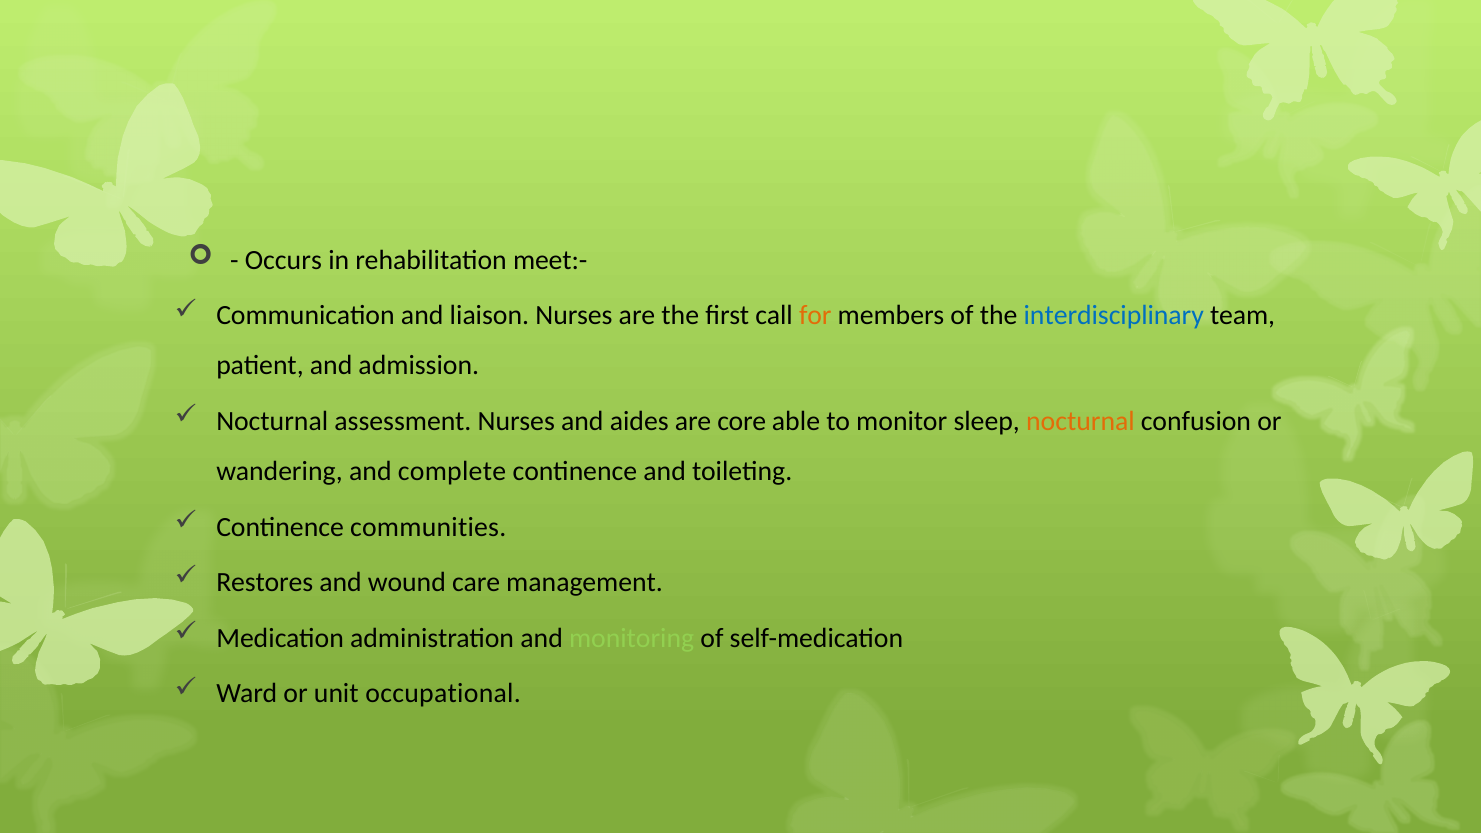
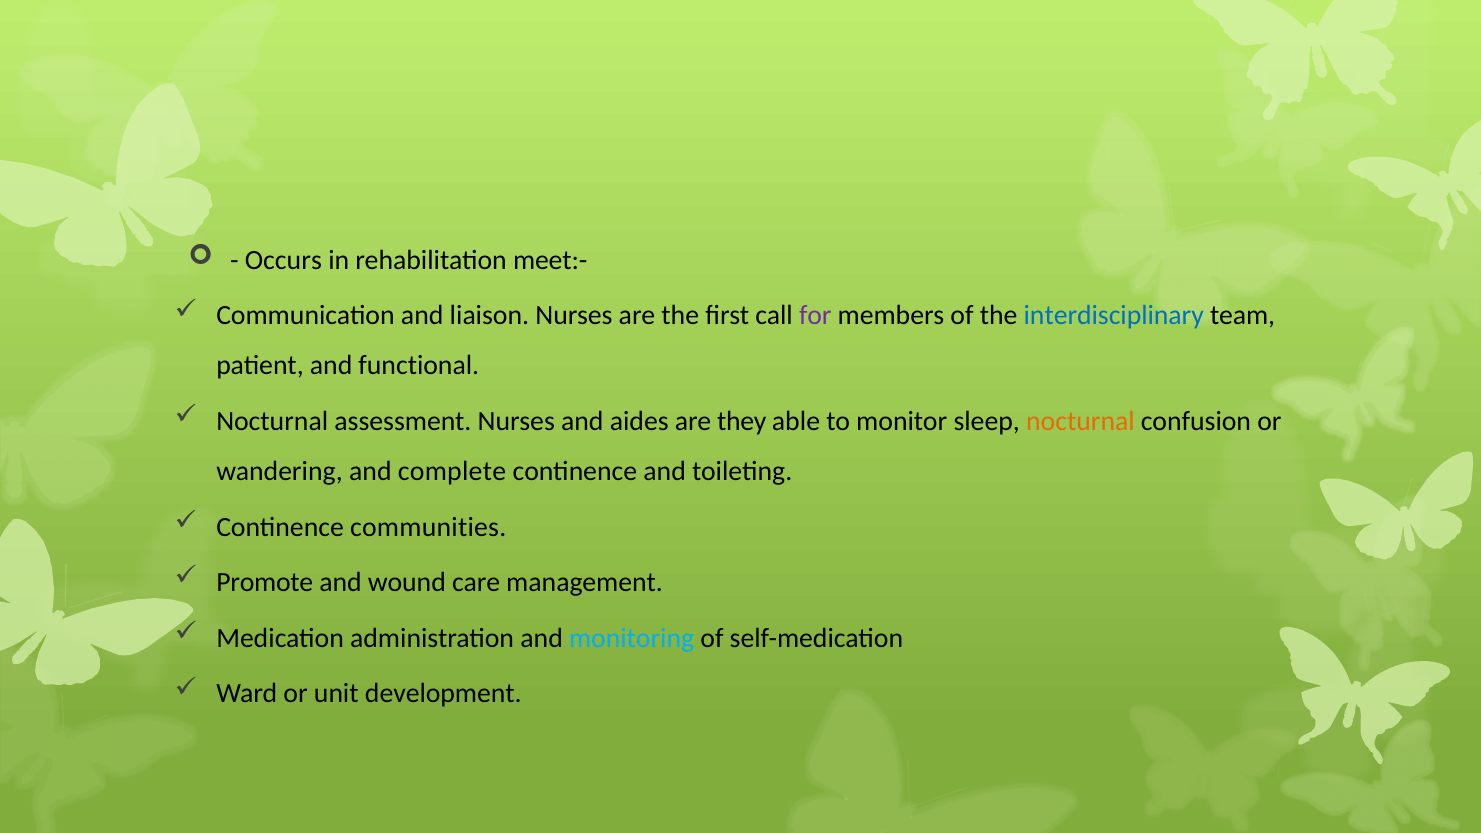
for colour: orange -> purple
admission: admission -> functional
core: core -> they
Restores: Restores -> Promote
monitoring colour: light green -> light blue
occupational: occupational -> development
